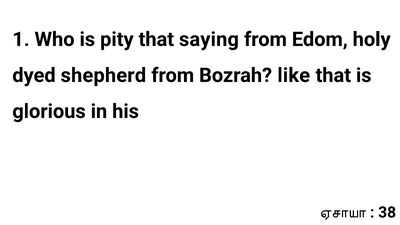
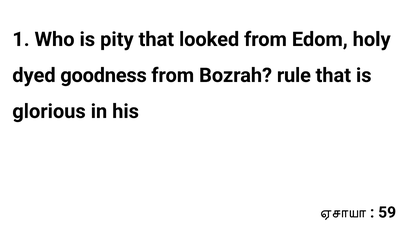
saying: saying -> looked
shepherd: shepherd -> goodness
like: like -> rule
38: 38 -> 59
